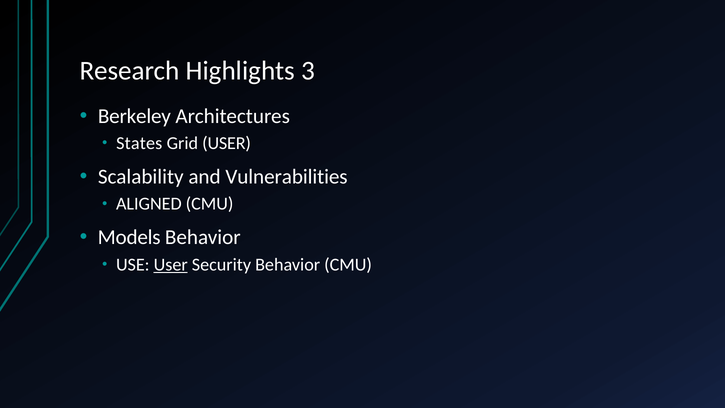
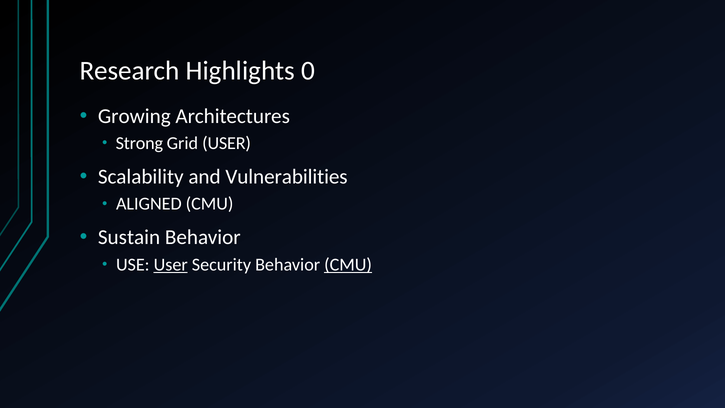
3: 3 -> 0
Berkeley: Berkeley -> Growing
States: States -> Strong
Models: Models -> Sustain
CMU at (348, 264) underline: none -> present
